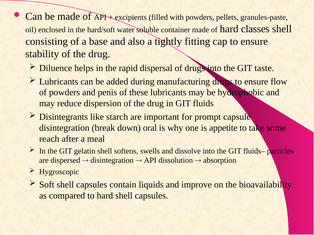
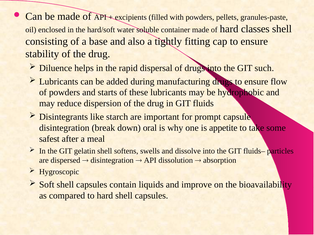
taste: taste -> such
penis: penis -> starts
reach: reach -> safest
